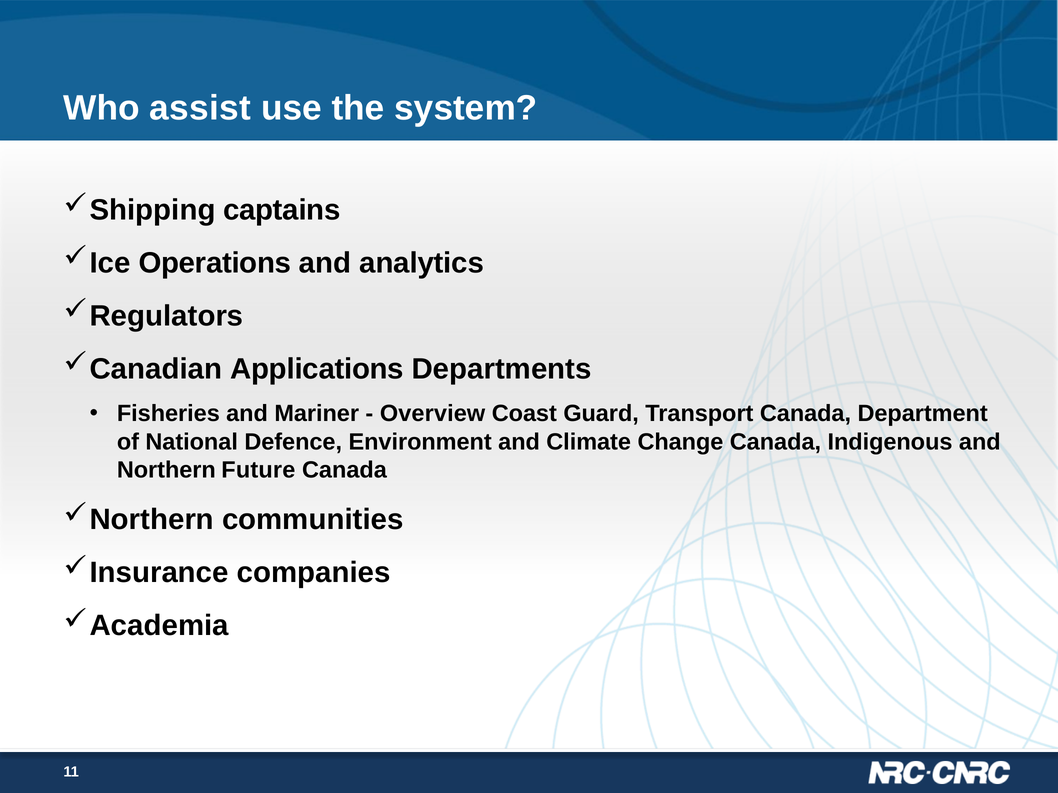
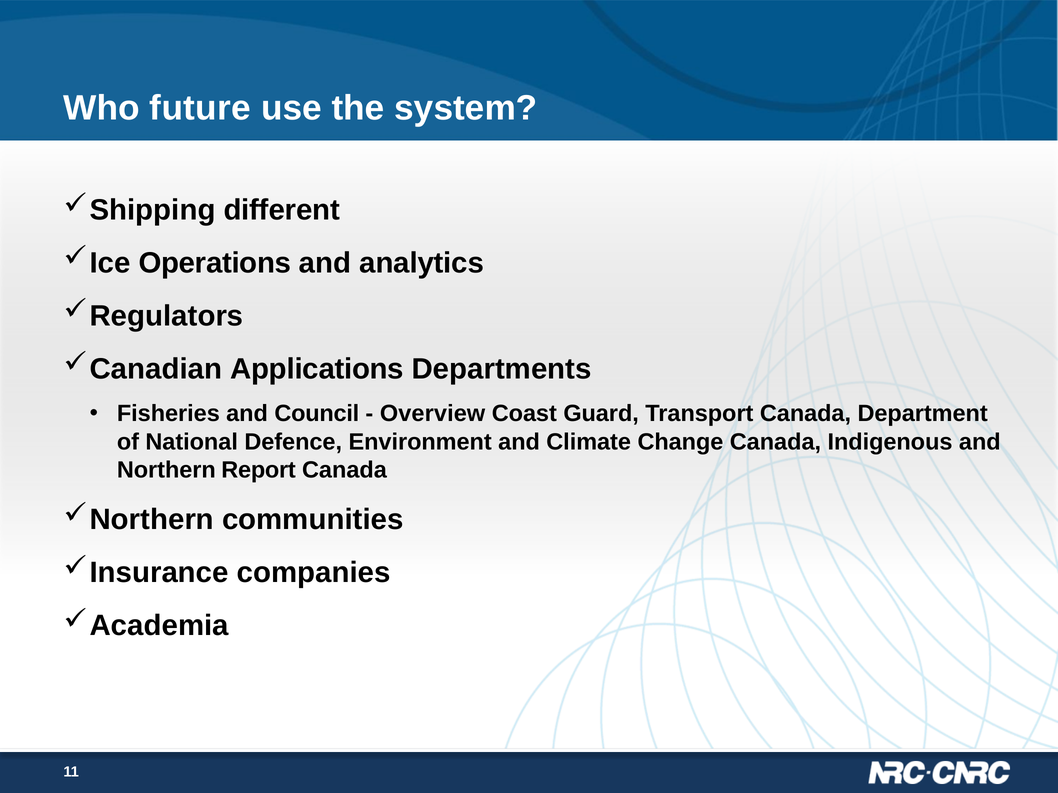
assist: assist -> future
captains: captains -> different
Mariner: Mariner -> Council
Future: Future -> Report
